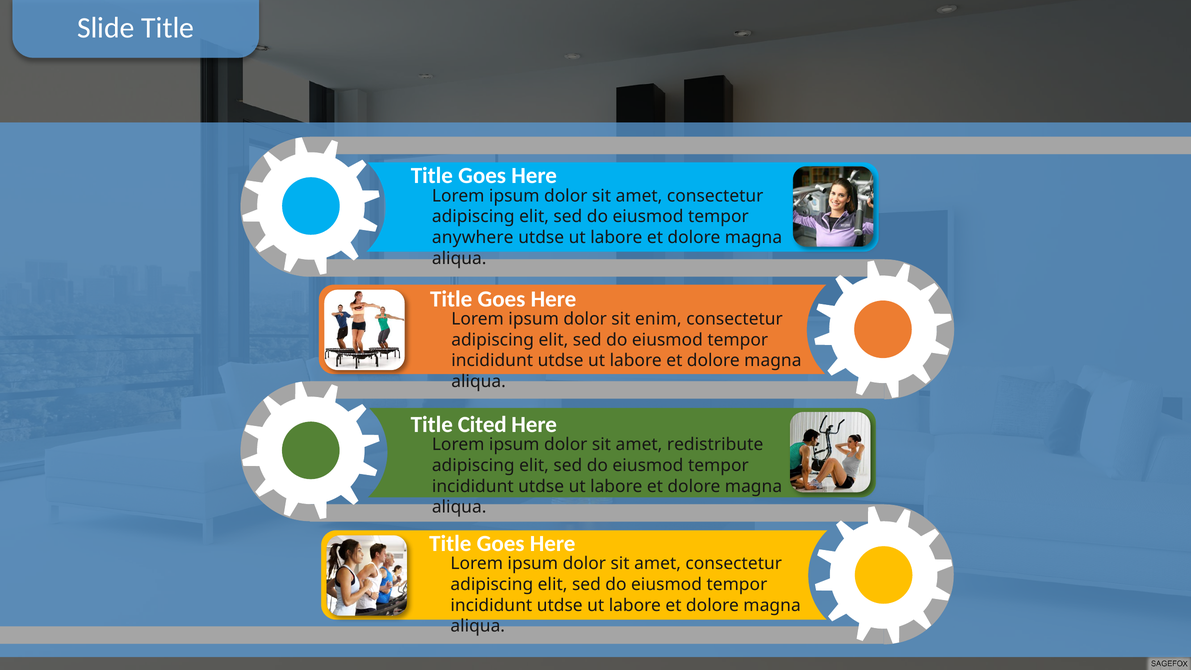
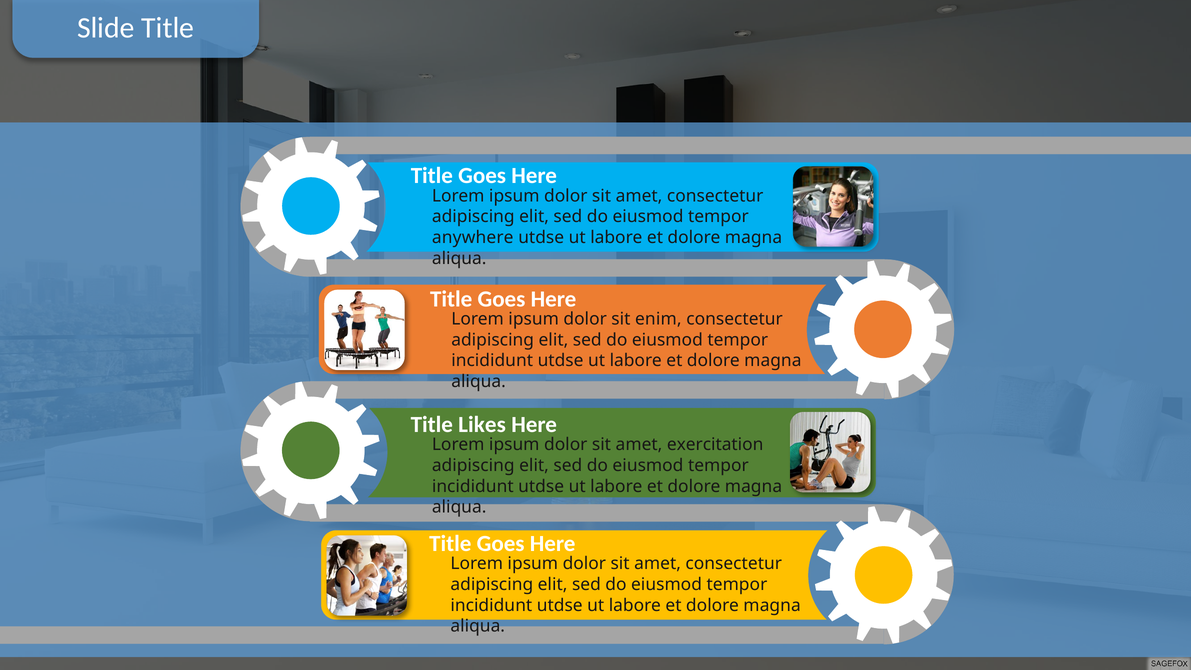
Cited: Cited -> Likes
redistribute: redistribute -> exercitation
